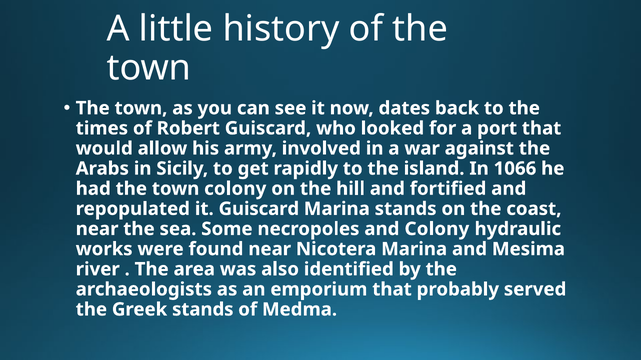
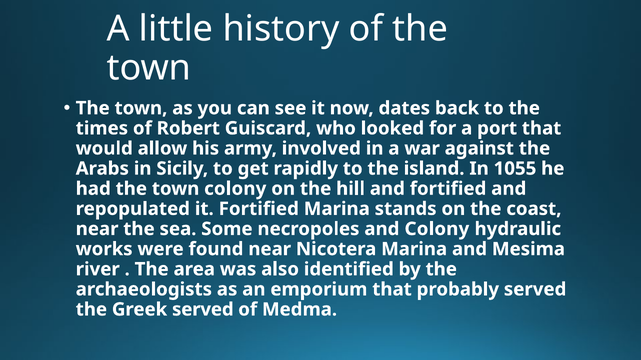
1066: 1066 -> 1055
it Guiscard: Guiscard -> Fortified
Greek stands: stands -> served
